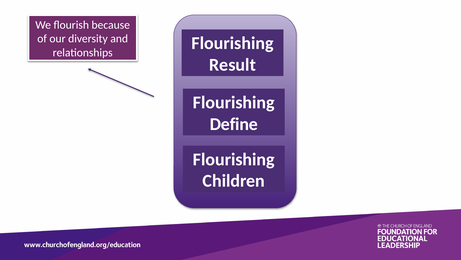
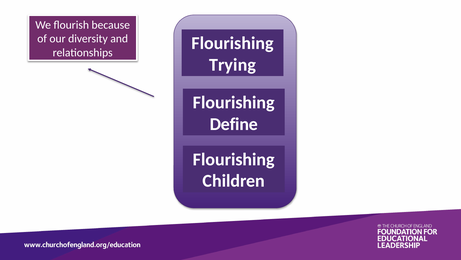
Result: Result -> Trying
